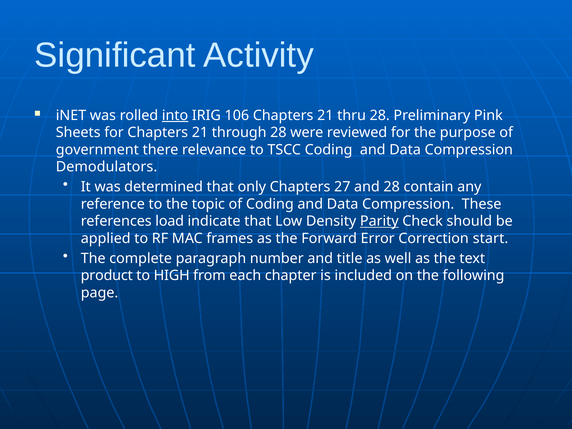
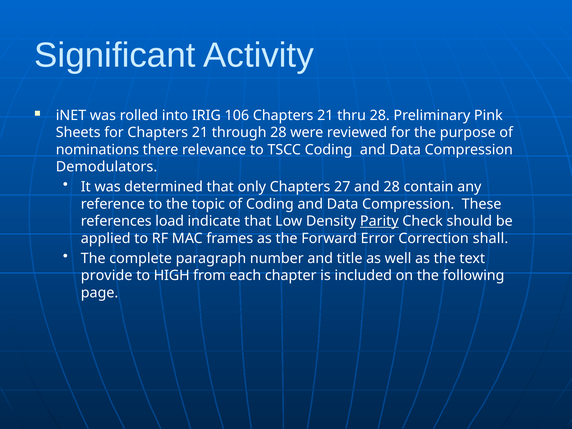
into underline: present -> none
government: government -> nominations
start: start -> shall
product: product -> provide
